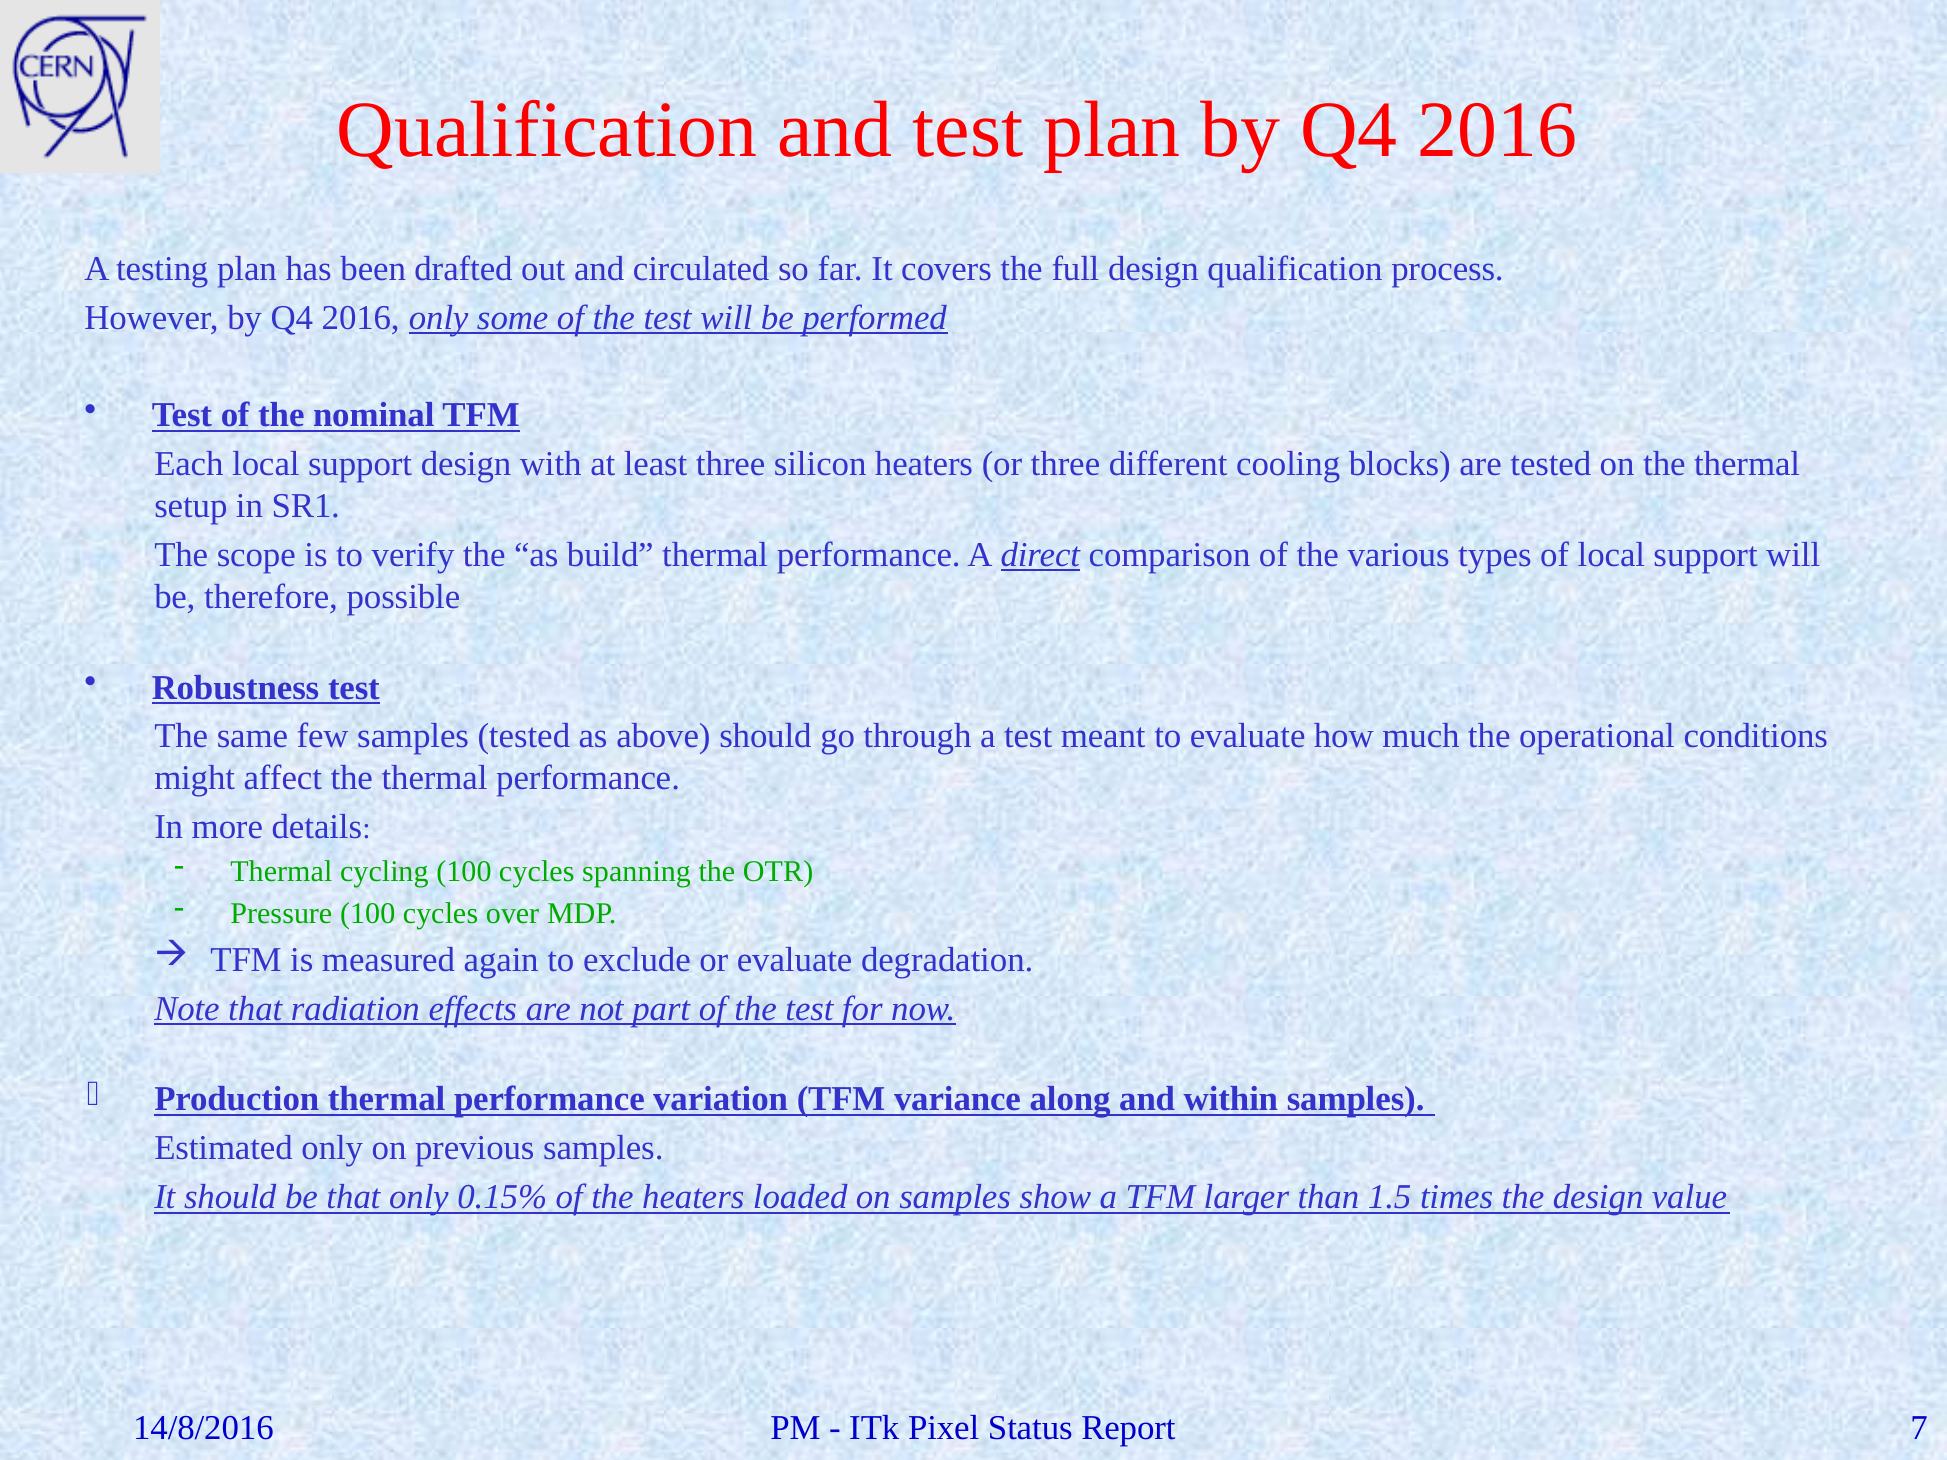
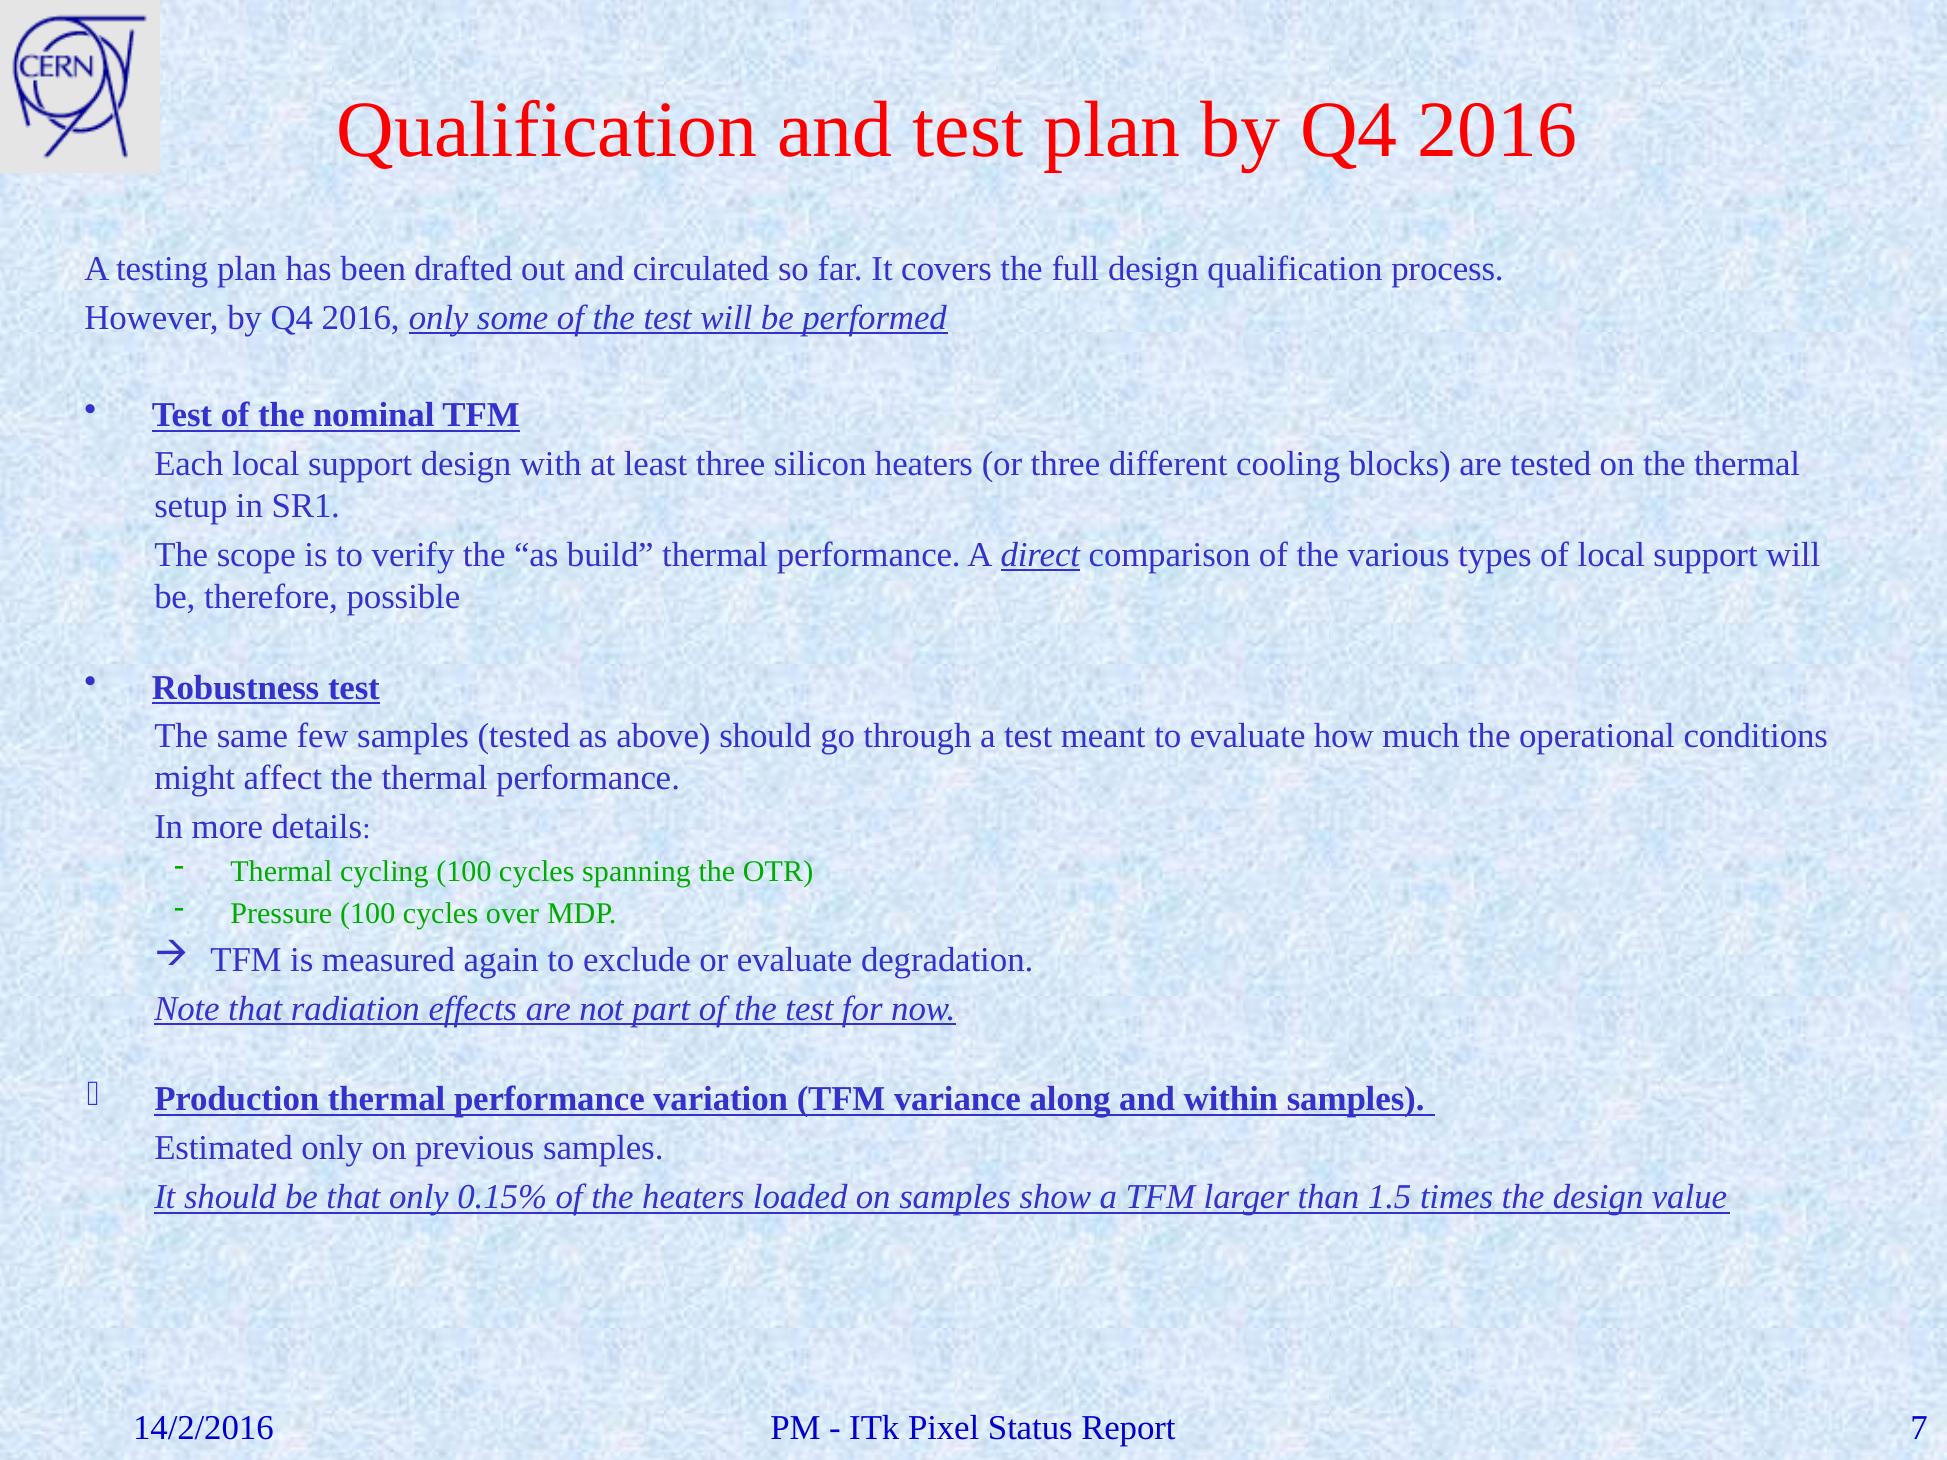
14/8/2016: 14/8/2016 -> 14/2/2016
